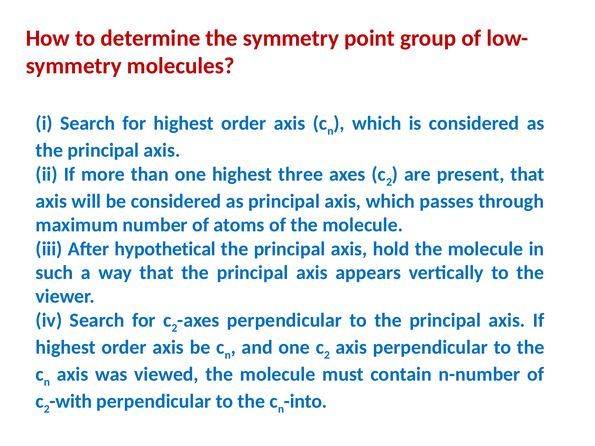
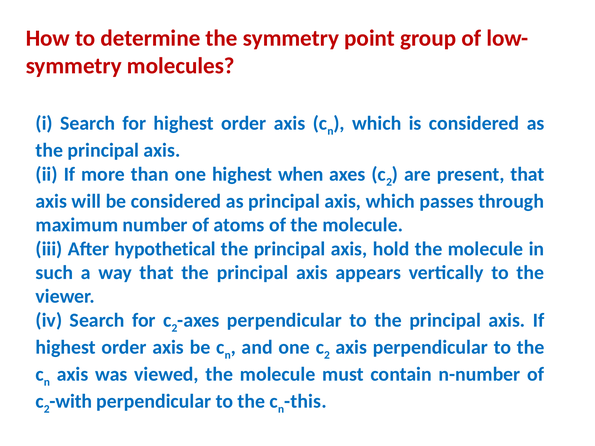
three: three -> when
into: into -> this
